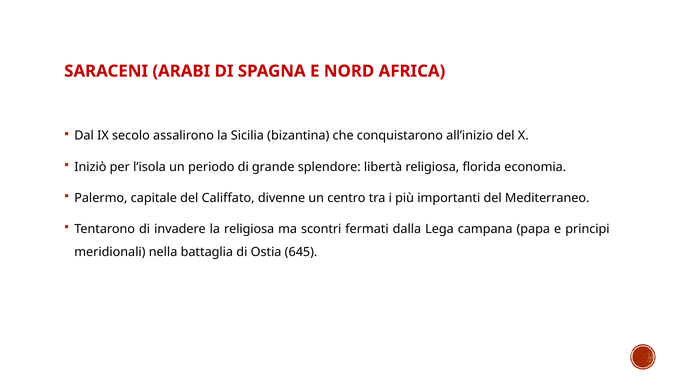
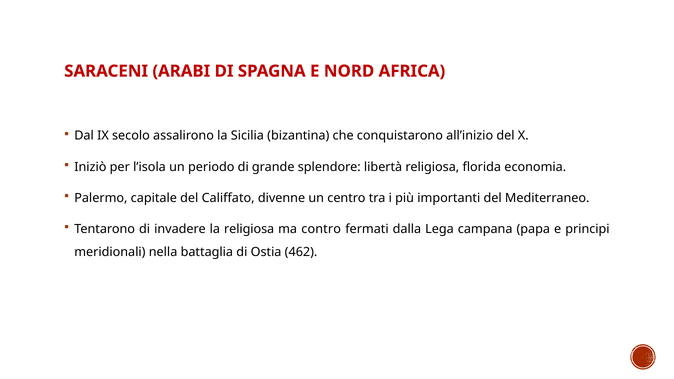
scontri: scontri -> contro
645: 645 -> 462
